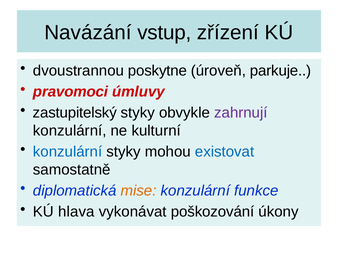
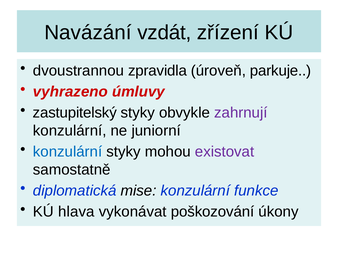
vstup: vstup -> vzdát
poskytne: poskytne -> zpravidla
pravomoci: pravomoci -> vyhrazeno
kulturní: kulturní -> juniorní
existovat colour: blue -> purple
mise colour: orange -> black
